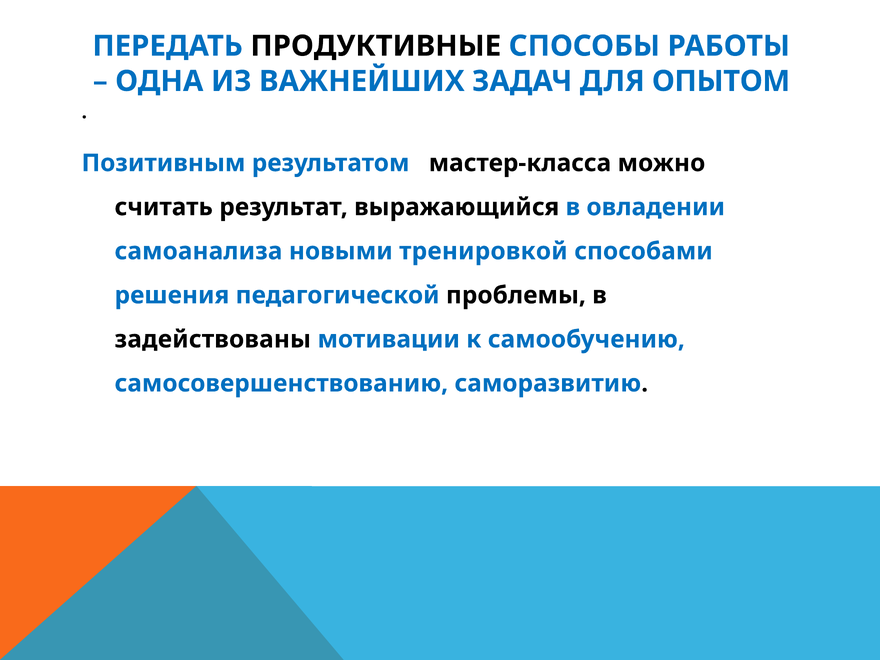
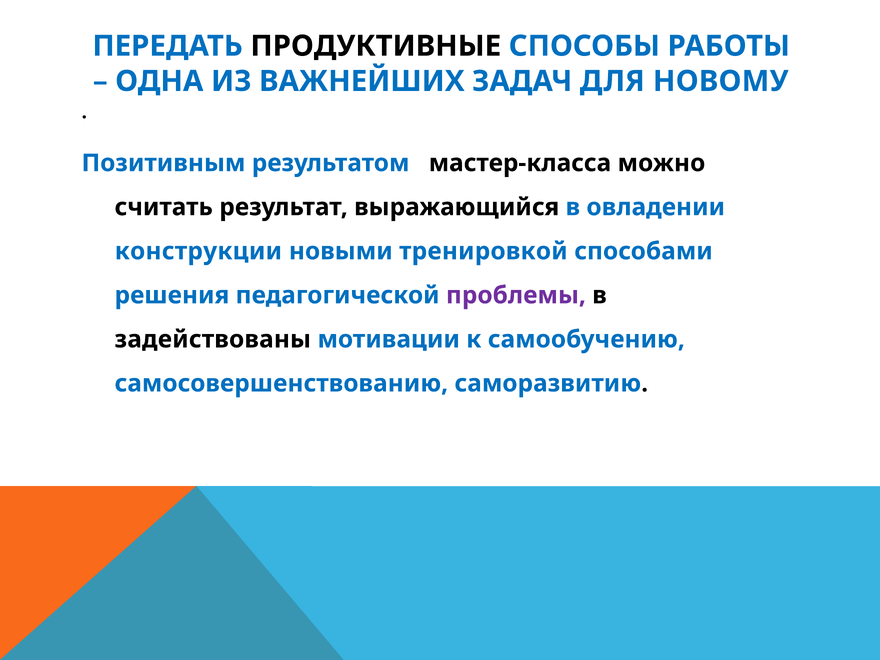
ОПЫТОМ: ОПЫТОМ -> НОВОМУ
самоанализа: самоанализа -> конструкции
проблемы colour: black -> purple
